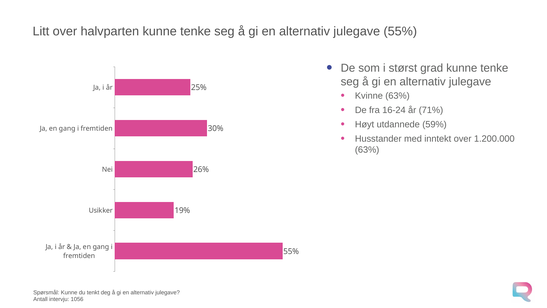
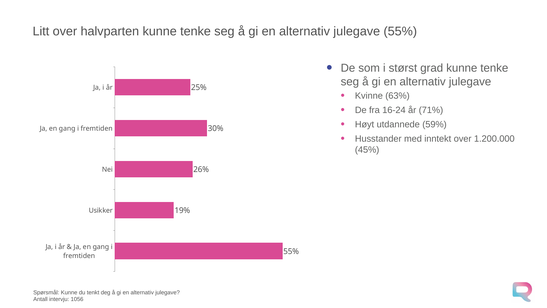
63% at (367, 150): 63% -> 45%
